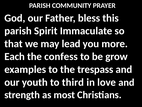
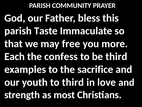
Spirit: Spirit -> Taste
lead: lead -> free
be grow: grow -> third
trespass: trespass -> sacrifice
